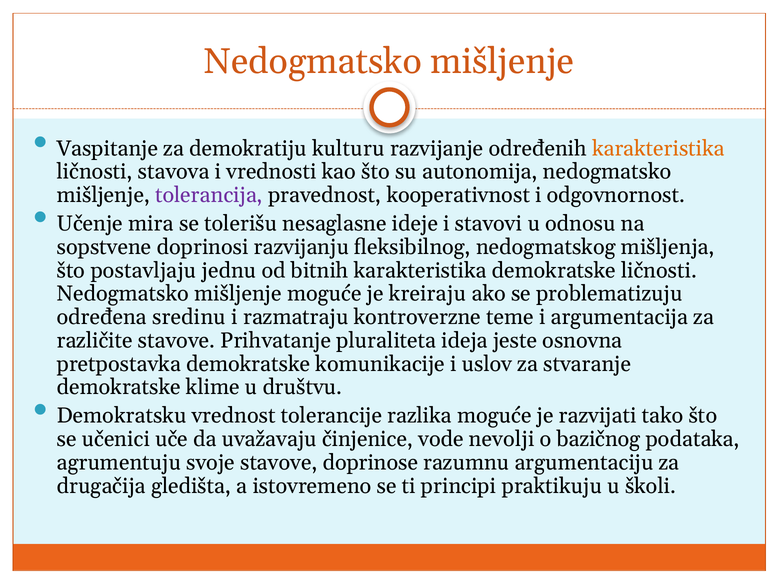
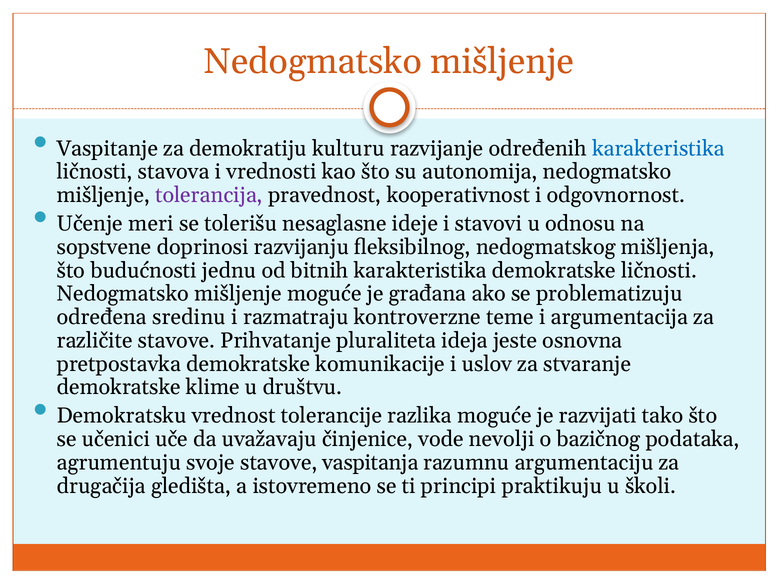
karakteristika at (658, 148) colour: orange -> blue
mira: mira -> meri
postavljaju: postavljaju -> budućnosti
kreiraju: kreiraju -> građana
doprinose: doprinose -> vaspitanja
